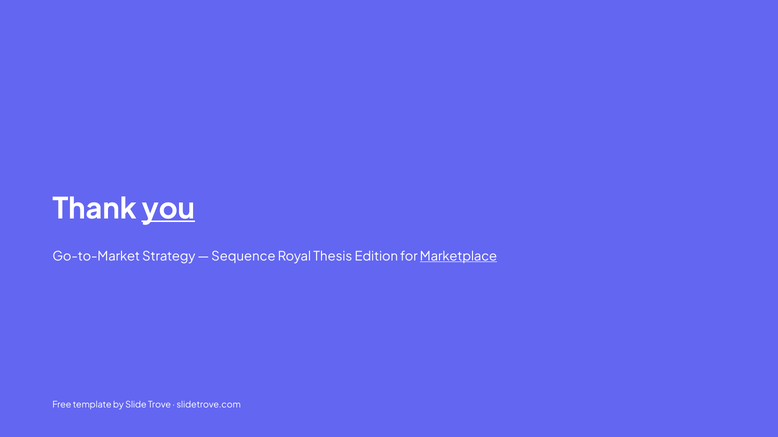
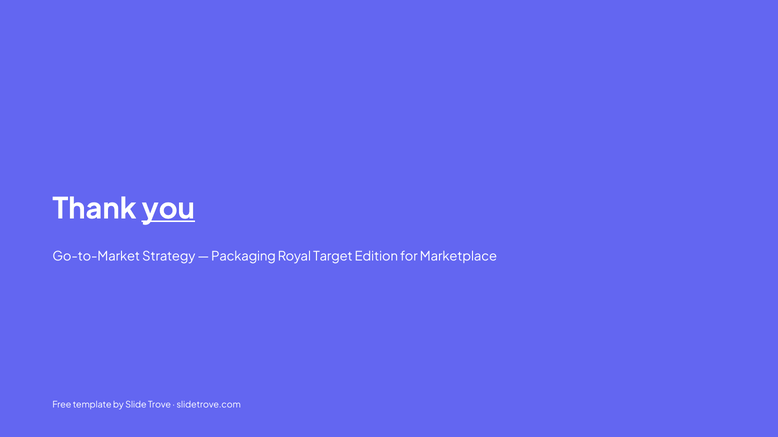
Sequence: Sequence -> Packaging
Thesis: Thesis -> Target
Marketplace underline: present -> none
